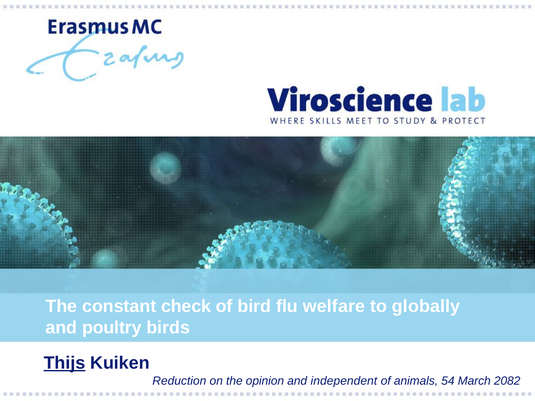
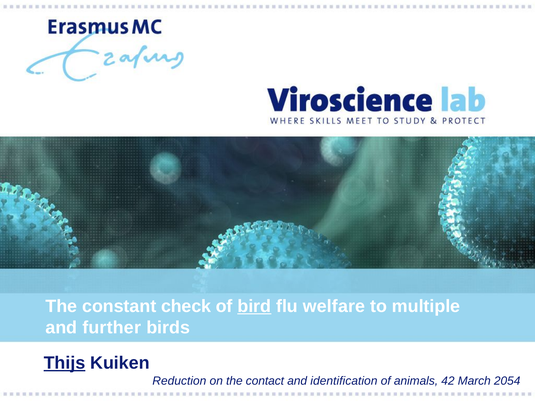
bird underline: none -> present
globally: globally -> multiple
poultry: poultry -> further
opinion: opinion -> contact
independent: independent -> identification
54: 54 -> 42
2082: 2082 -> 2054
